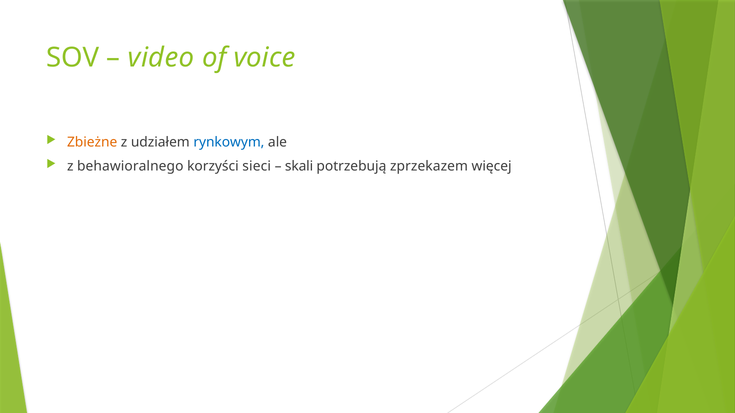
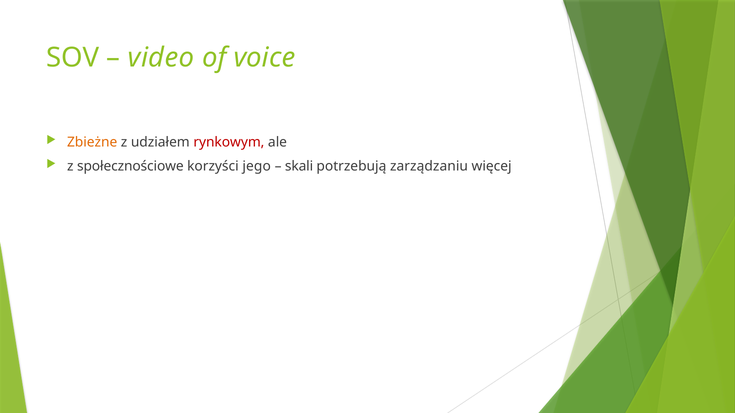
rynkowym colour: blue -> red
behawioralnego: behawioralnego -> społecznościowe
sieci: sieci -> jego
zprzekazem: zprzekazem -> zarządzaniu
